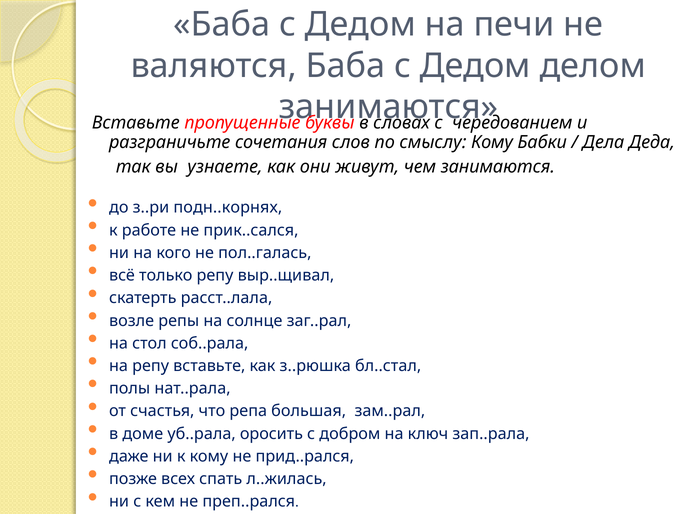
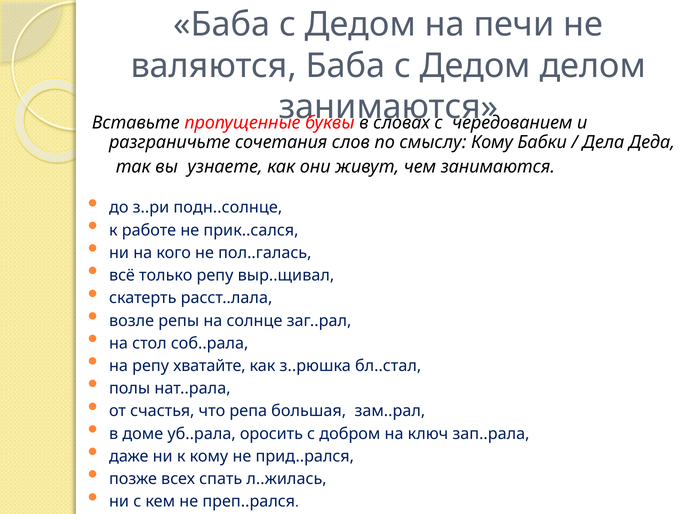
подн..корнях: подн..корнях -> подн..солнце
репу вставьте: вставьте -> хватайте
